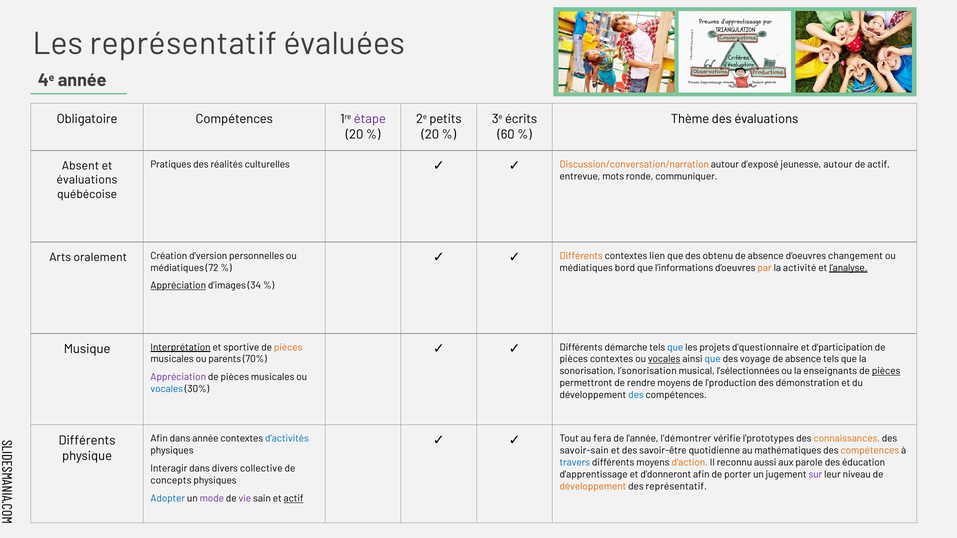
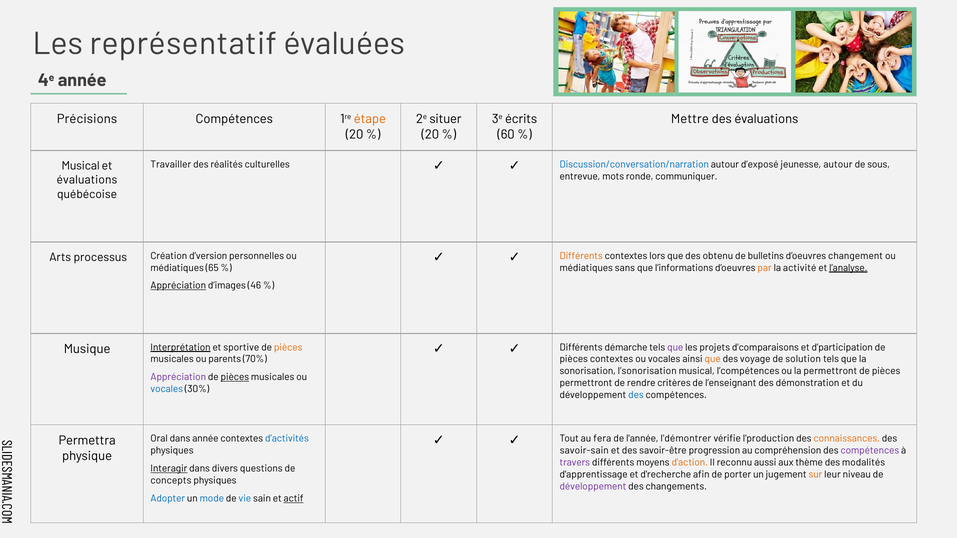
Obligatoire: Obligatoire -> Précisions
étape colour: purple -> orange
petits: petits -> situer
Thème: Thème -> Mettre
Pratiques: Pratiques -> Travailler
Discussion/conversation/narration colour: orange -> blue
de actif: actif -> sous
Absent at (80, 166): Absent -> Musical
lien: lien -> lors
absence at (766, 256): absence -> bulletins
oralement: oralement -> processus
72: 72 -> 65
bord: bord -> sans
34: 34 -> 46
que at (675, 347) colour: blue -> purple
d’questionnaire: d’questionnaire -> d’comparaisons
vocales at (664, 359) underline: present -> none
que at (713, 359) colour: blue -> orange
absence at (803, 359): absence -> solution
l’sélectionnées: l’sélectionnées -> l’compétences
la enseignants: enseignants -> permettront
pièces at (886, 371) underline: present -> none
pièces at (235, 377) underline: none -> present
rendre moyens: moyens -> critères
l’production: l’production -> l’enseignant
l'prototypes: l'prototypes -> l'production
Afin at (159, 439): Afin -> Oral
Différents at (87, 441): Différents -> Permettra
quotidienne: quotidienne -> progression
mathématiques: mathématiques -> compréhension
compétences at (870, 451) colour: orange -> purple
travers colour: blue -> purple
parole: parole -> thème
éducation: éducation -> modalités
Interagir underline: none -> present
collective: collective -> questions
d'donneront: d'donneront -> d'recherche
sur colour: purple -> orange
développement at (593, 487) colour: orange -> purple
des représentatif: représentatif -> changements
mode colour: purple -> blue
vie colour: purple -> blue
